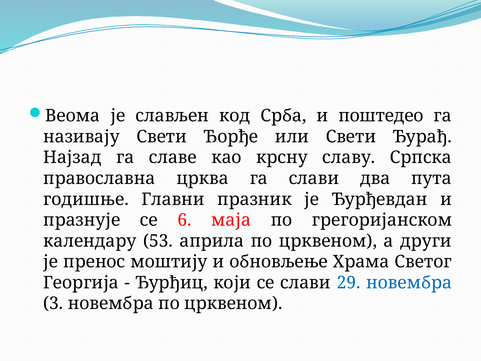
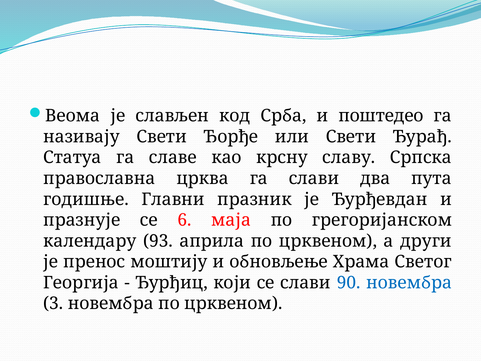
Најзад: Најзад -> Статуа
53: 53 -> 93
29: 29 -> 90
